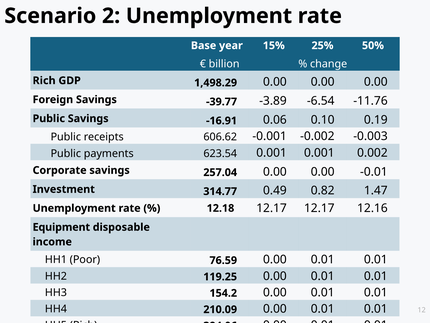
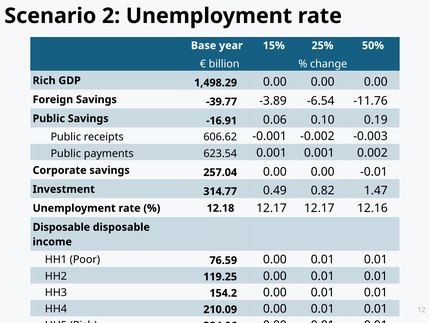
Equipment at (61, 227): Equipment -> Disposable
